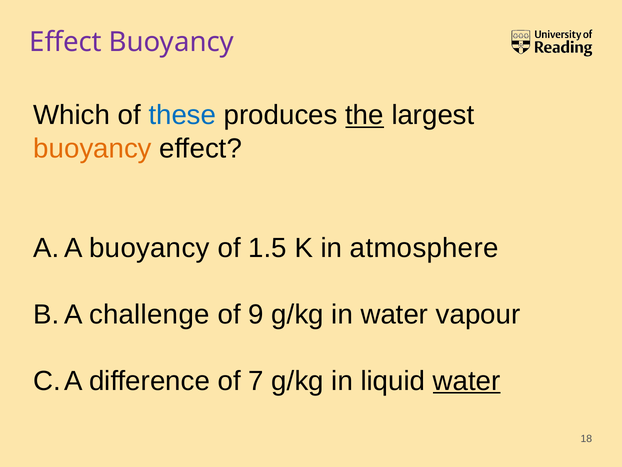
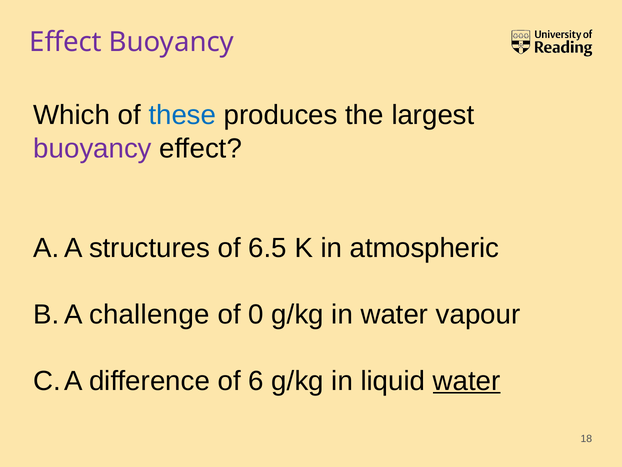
the underline: present -> none
buoyancy at (93, 148) colour: orange -> purple
buoyancy at (149, 248): buoyancy -> structures
1.5: 1.5 -> 6.5
atmosphere: atmosphere -> atmospheric
9: 9 -> 0
7: 7 -> 6
